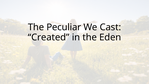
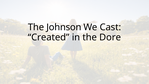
Peculiar: Peculiar -> Johnson
Eden: Eden -> Dore
